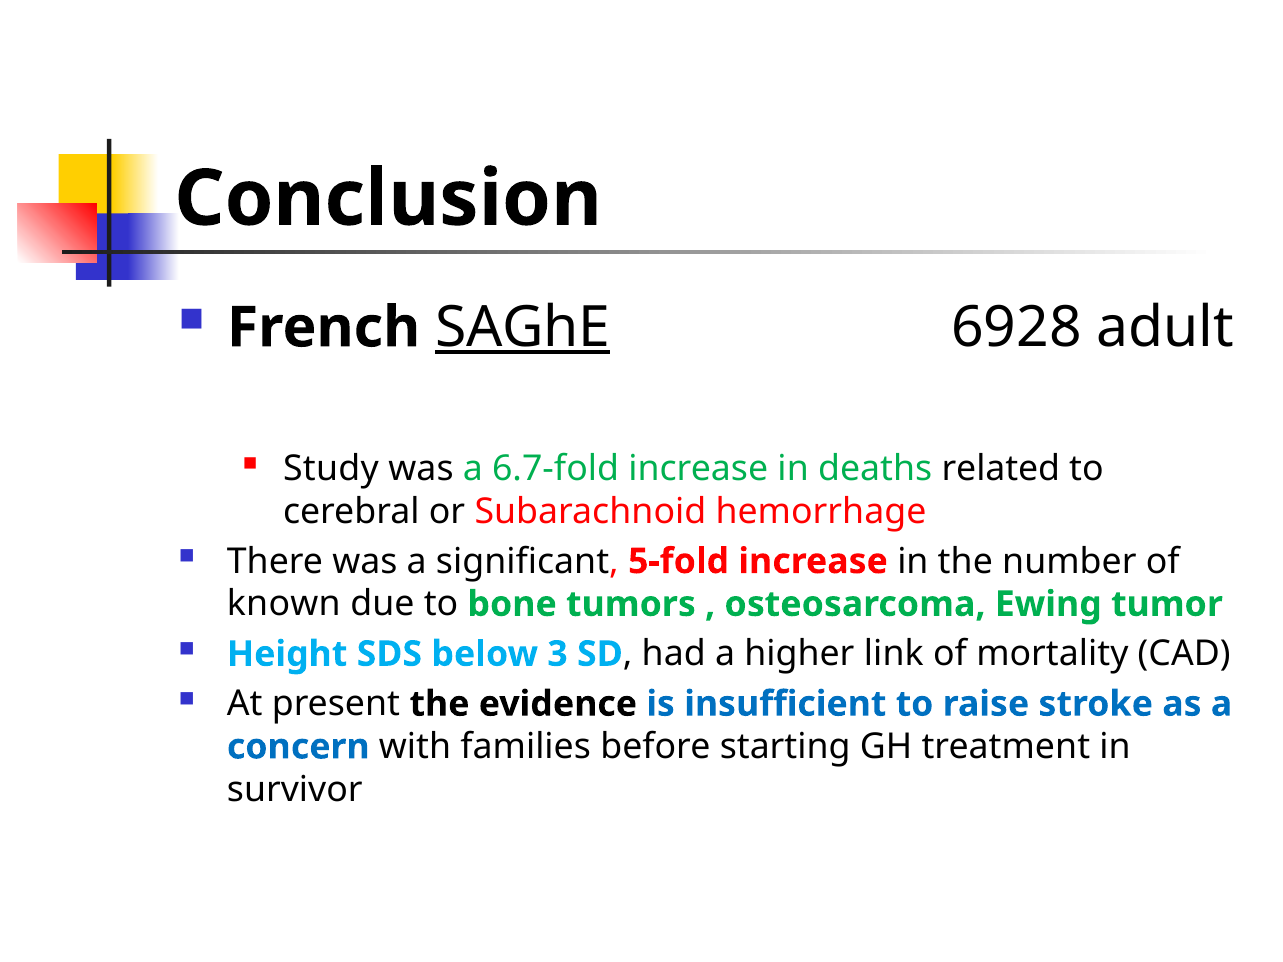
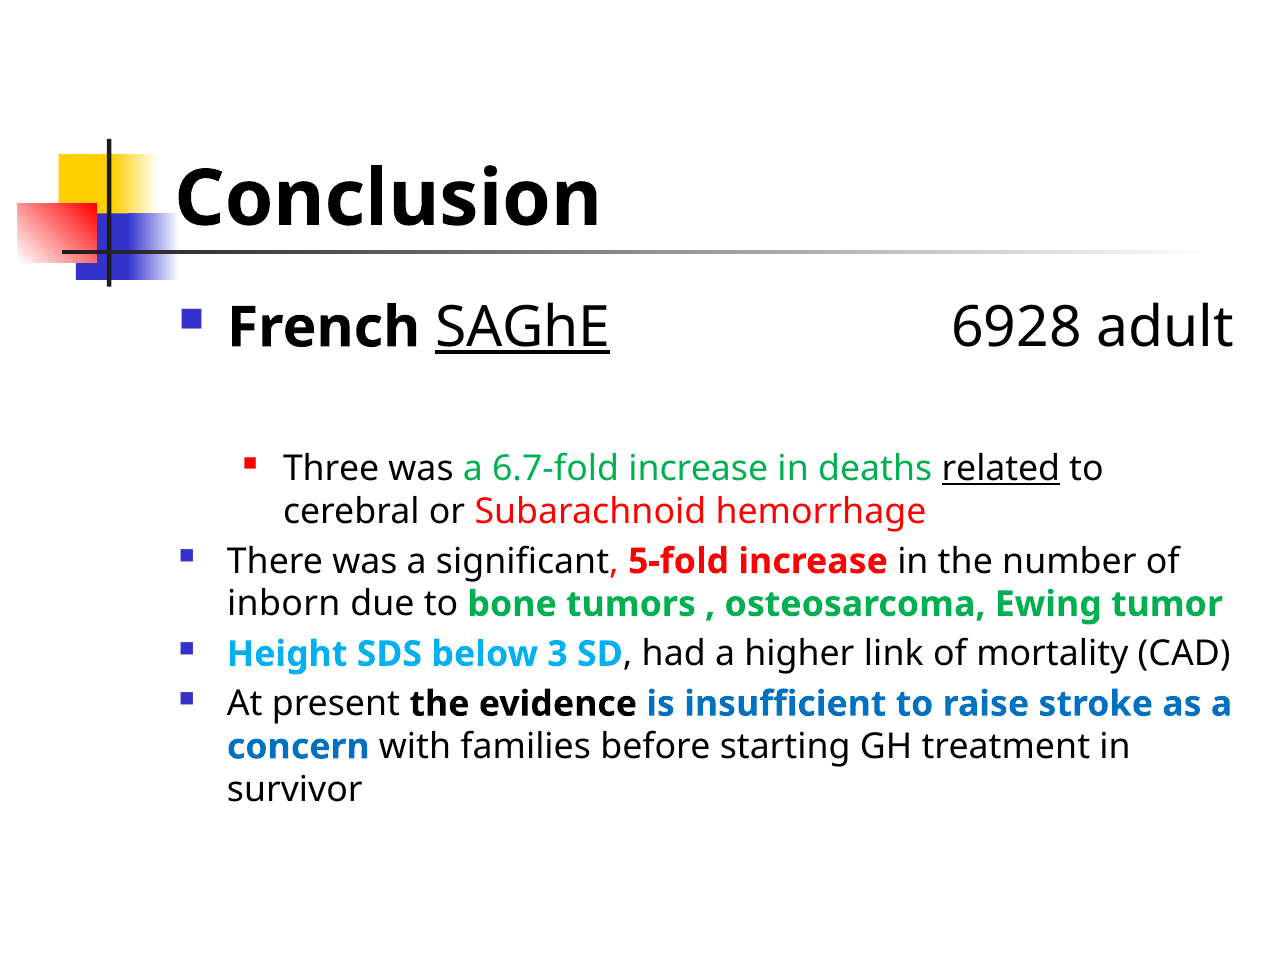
Study: Study -> Three
related underline: none -> present
known: known -> inborn
